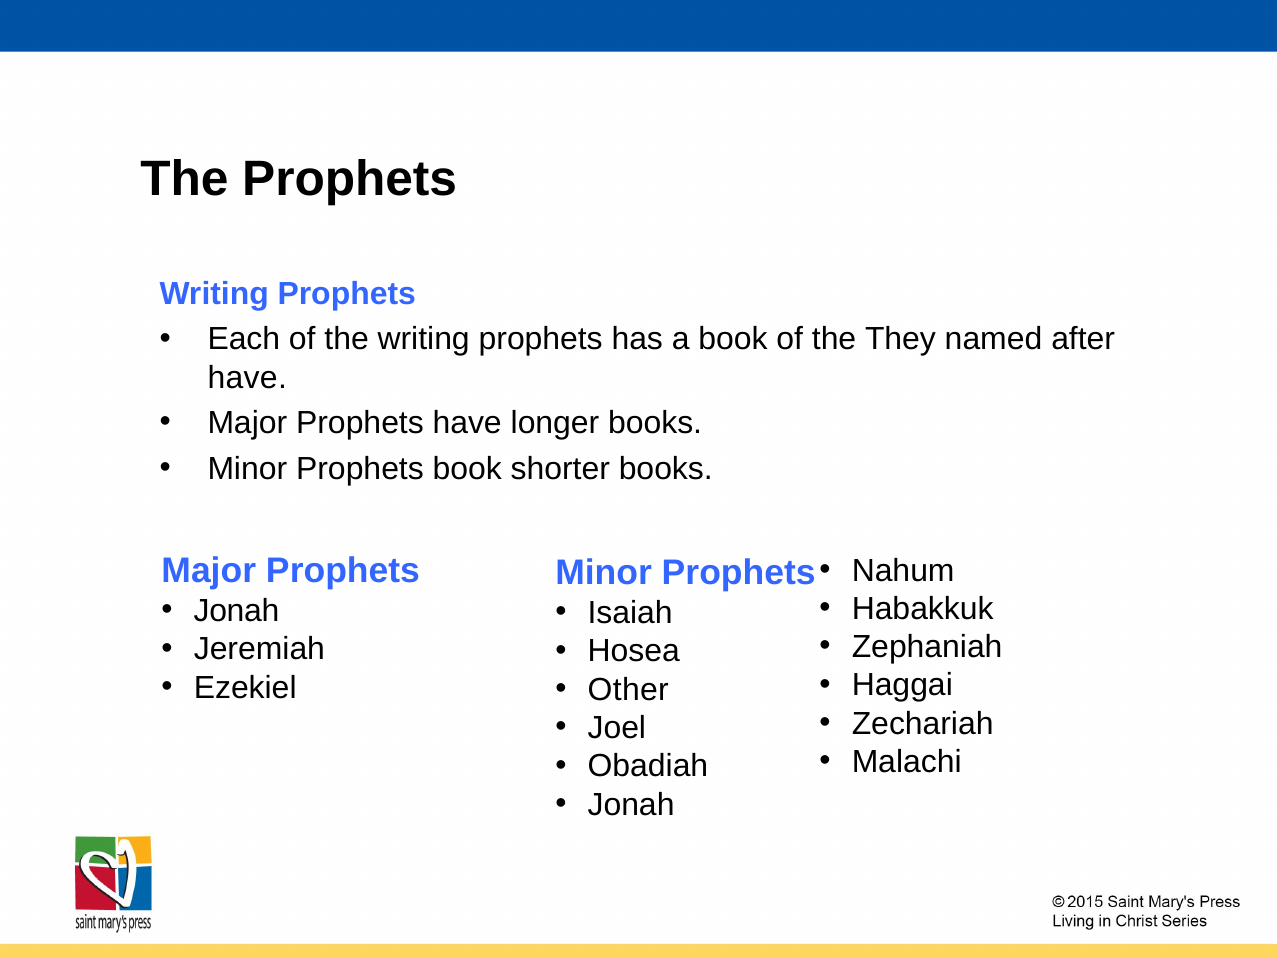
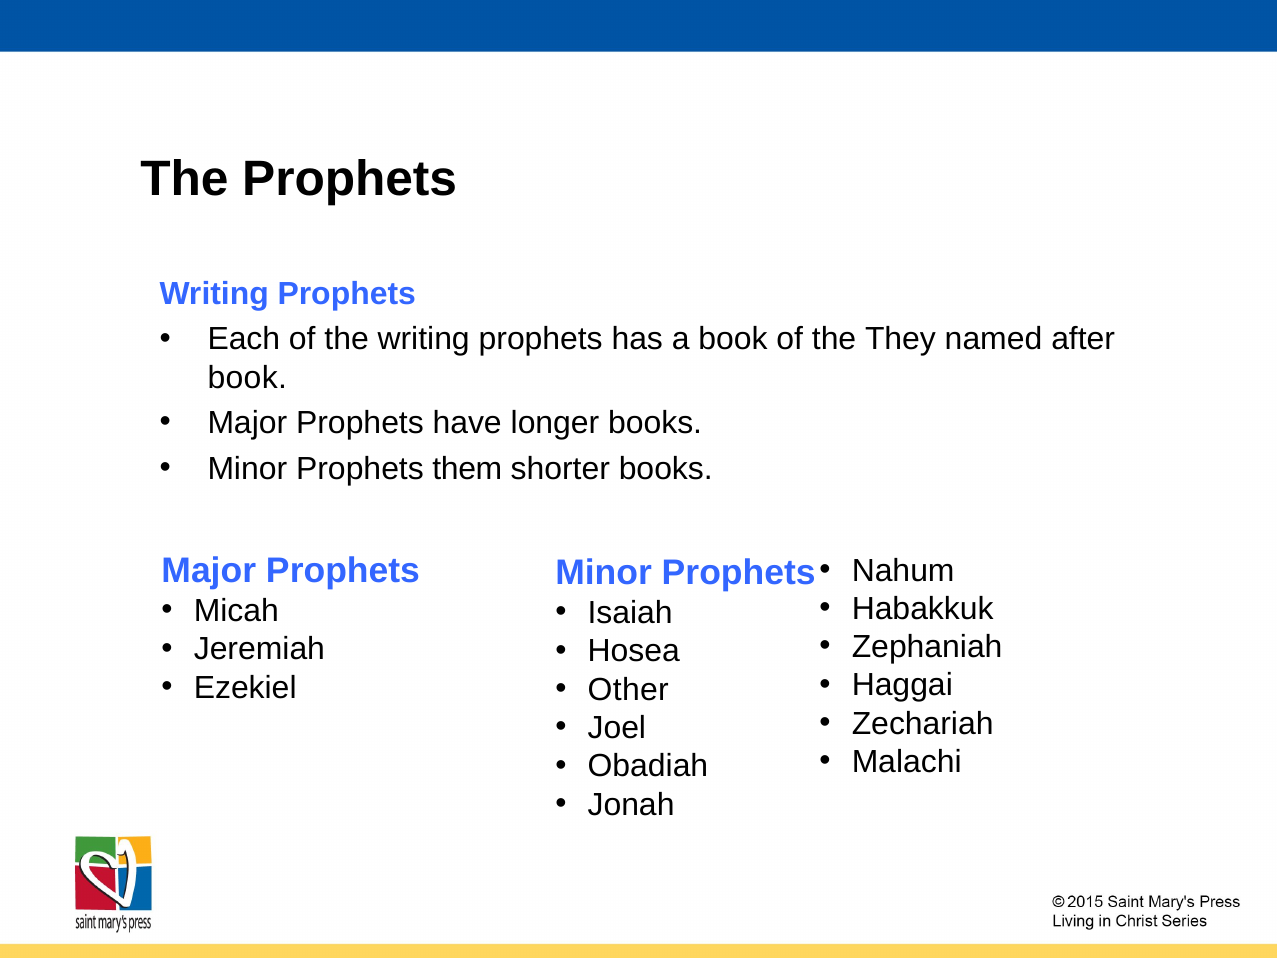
have at (247, 378): have -> book
Prophets book: book -> them
Jonah at (237, 611): Jonah -> Micah
